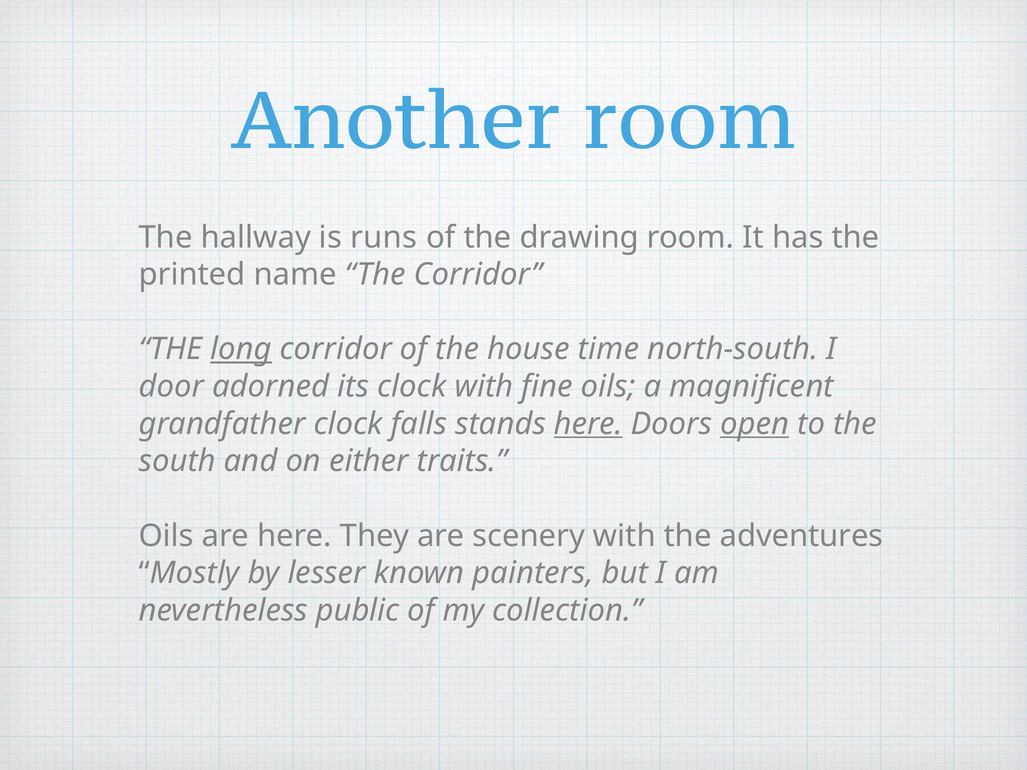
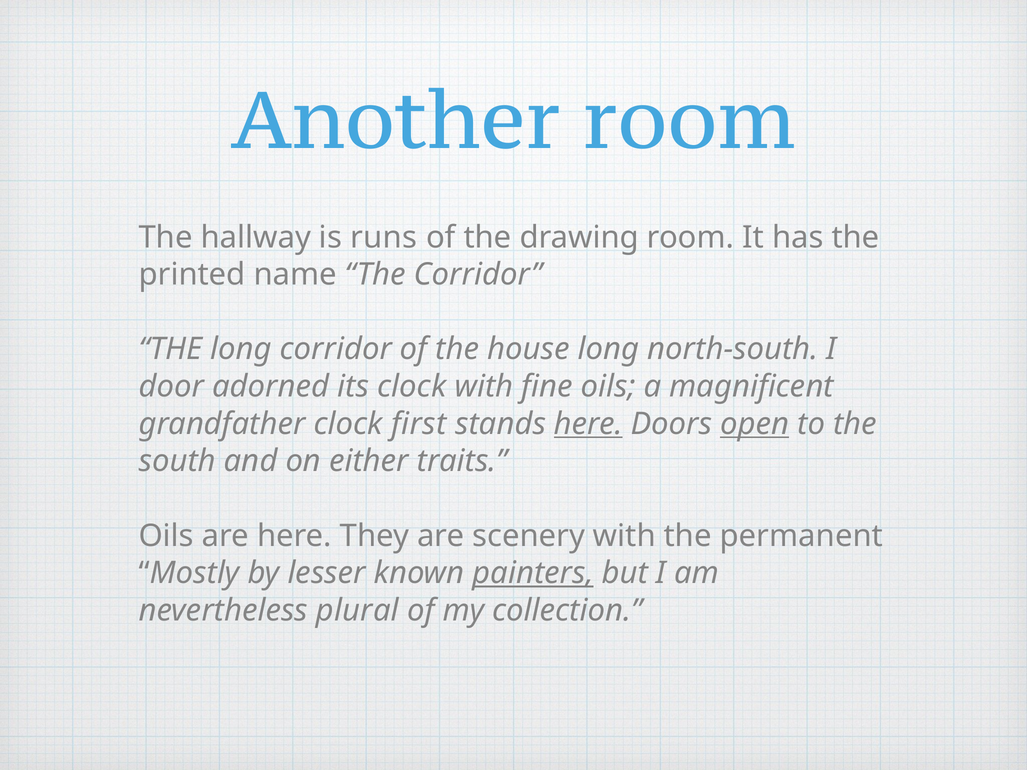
long at (241, 349) underline: present -> none
house time: time -> long
falls: falls -> first
adventures: adventures -> permanent
painters underline: none -> present
public: public -> plural
